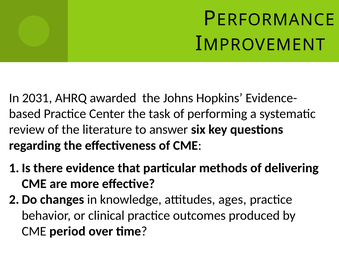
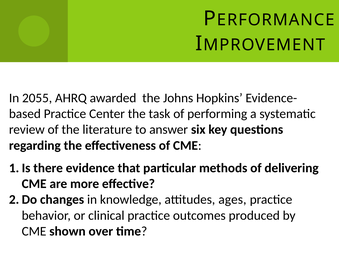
2031: 2031 -> 2055
period: period -> shown
